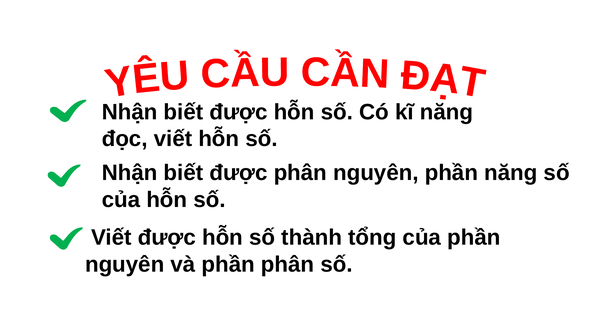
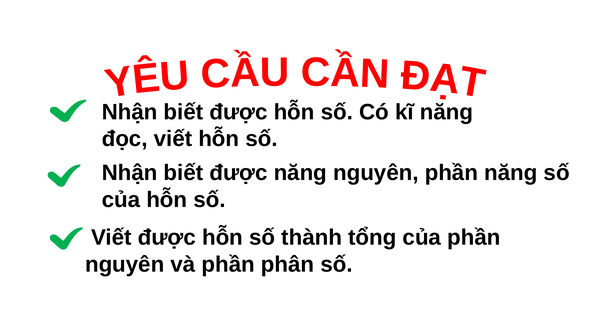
được phân: phân -> năng
